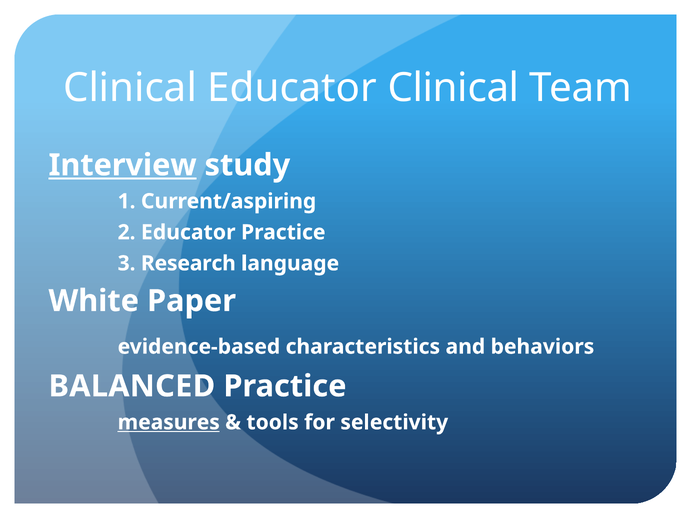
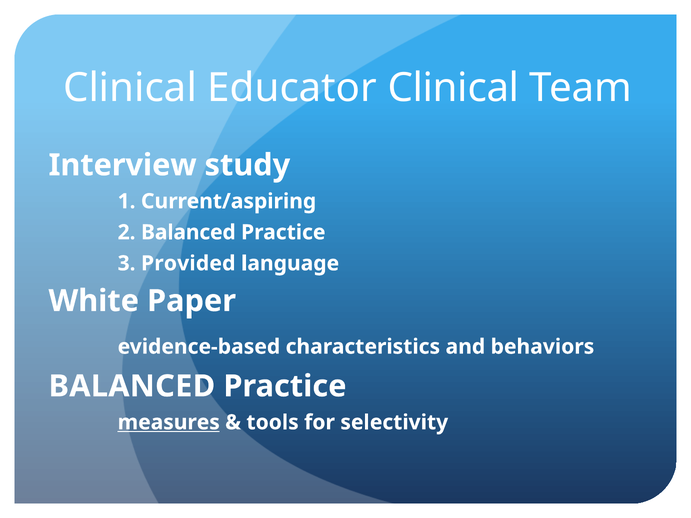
Interview underline: present -> none
2 Educator: Educator -> Balanced
Research: Research -> Provided
